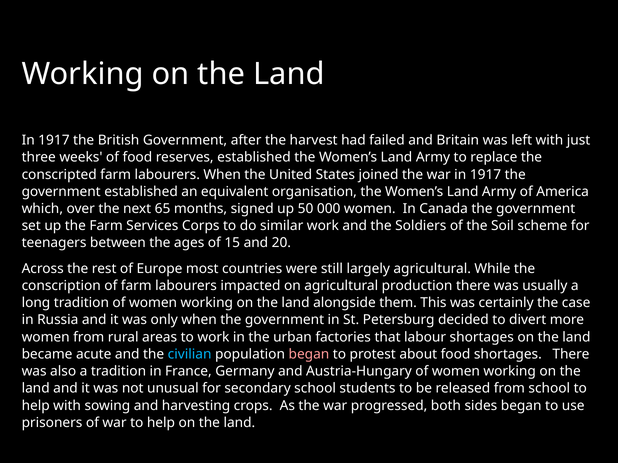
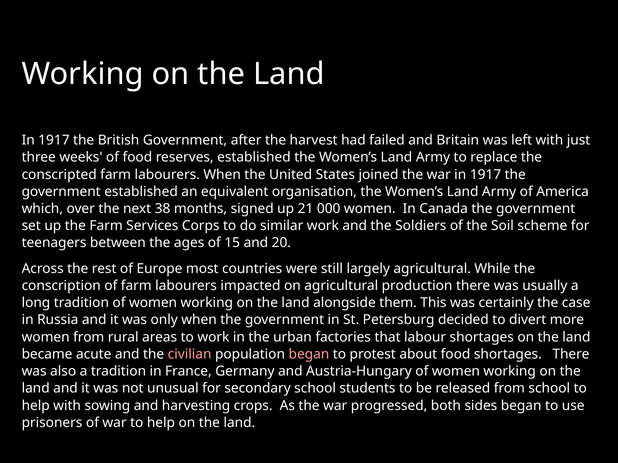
65: 65 -> 38
50: 50 -> 21
civilian colour: light blue -> pink
